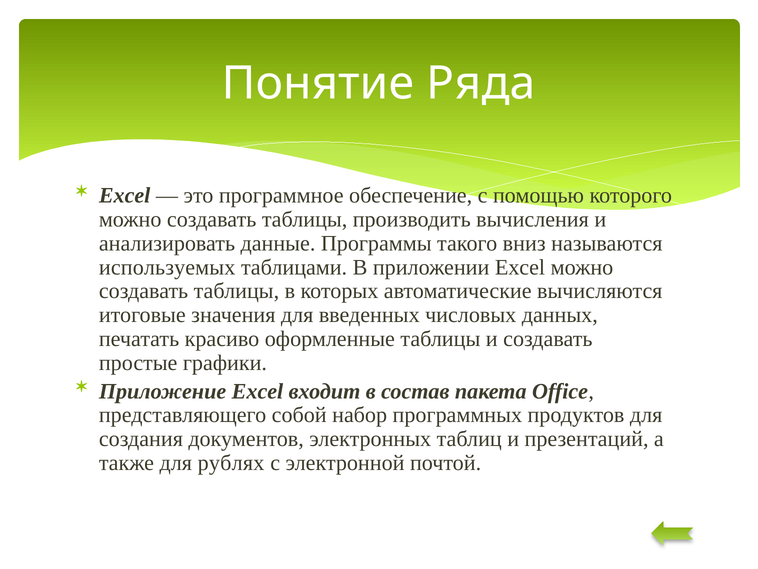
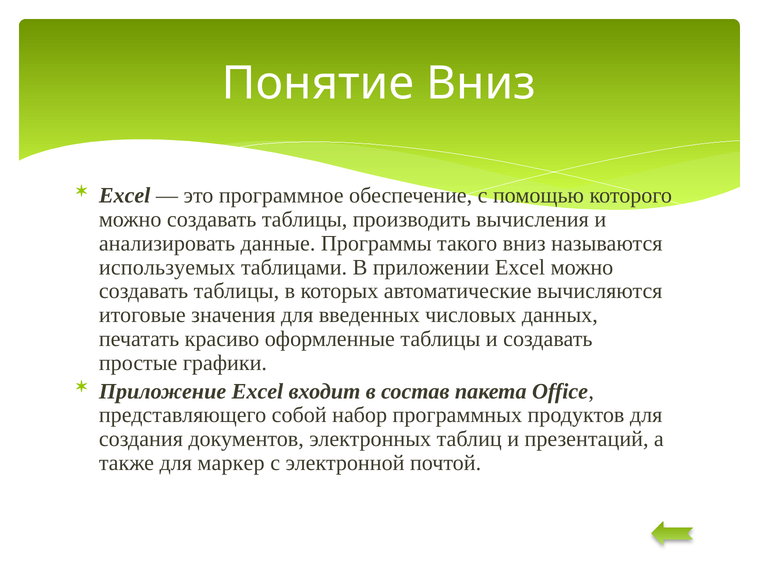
Понятие Ряда: Ряда -> Вниз
рублях: рублях -> маркер
